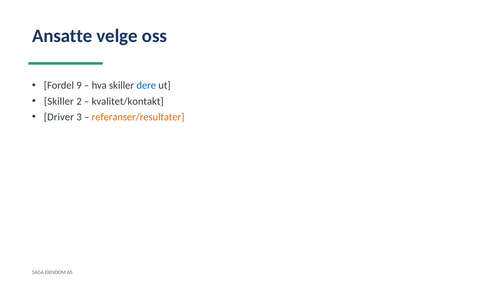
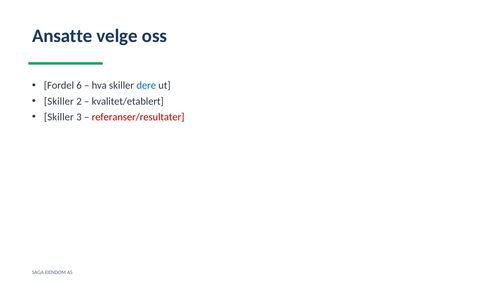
9: 9 -> 6
kvalitet/kontakt: kvalitet/kontakt -> kvalitet/etablert
Driver at (59, 117): Driver -> Skiller
referanser/resultater colour: orange -> red
